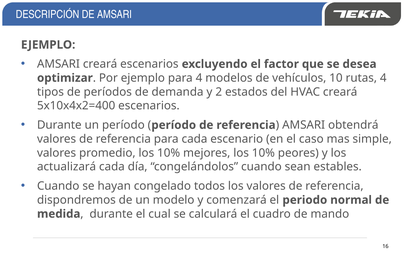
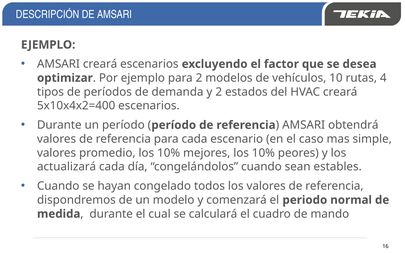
para 4: 4 -> 2
